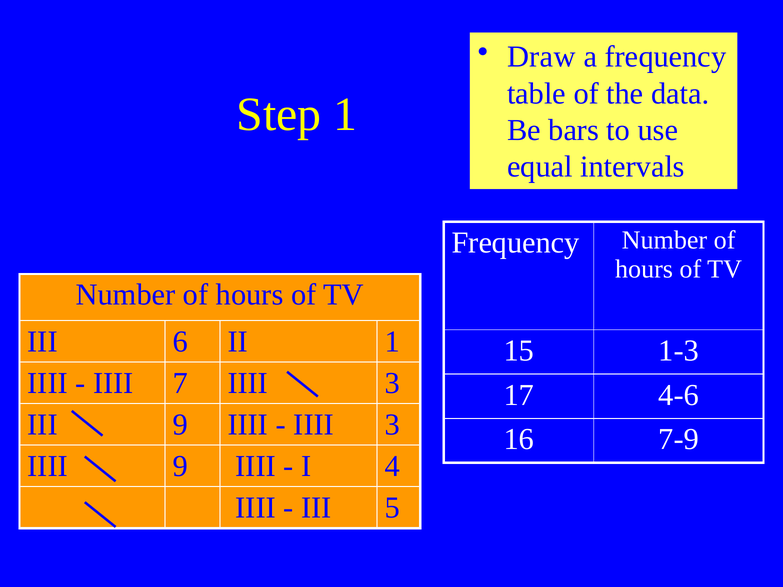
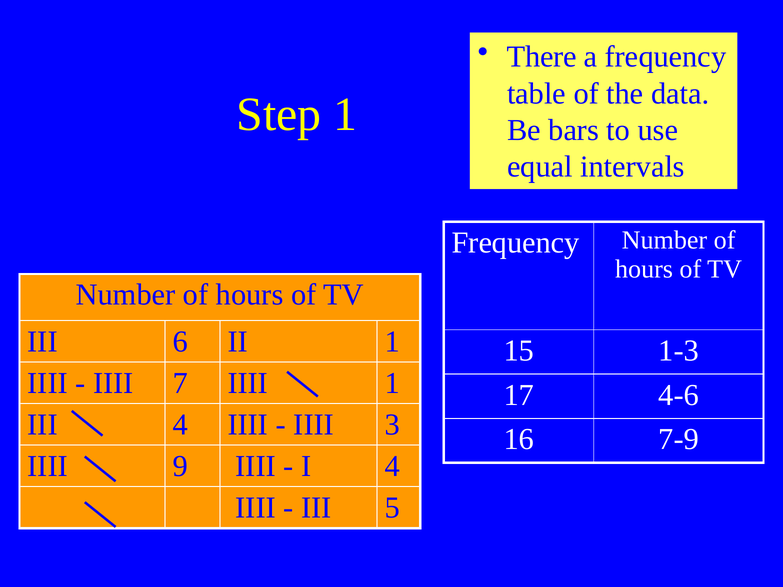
Draw: Draw -> There
7 IIII 3: 3 -> 1
III 9: 9 -> 4
